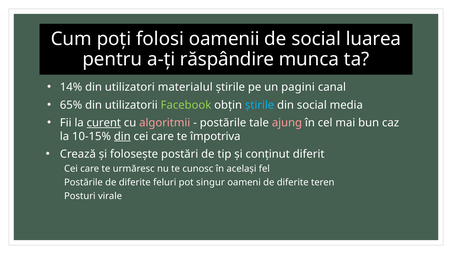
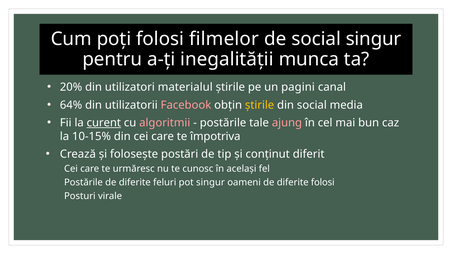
oamenii: oamenii -> filmelor
social luarea: luarea -> singur
răspândire: răspândire -> inegalității
14%: 14% -> 20%
65%: 65% -> 64%
Facebook colour: light green -> pink
știrile at (260, 105) colour: light blue -> yellow
din at (122, 136) underline: present -> none
diferite teren: teren -> folosi
